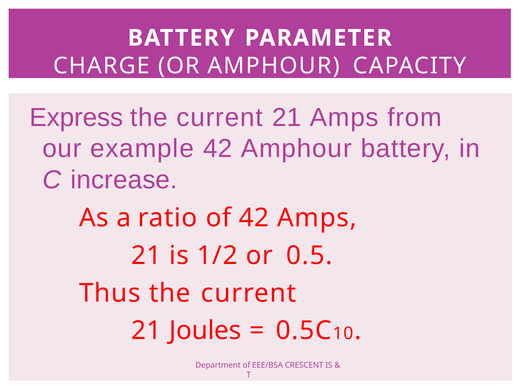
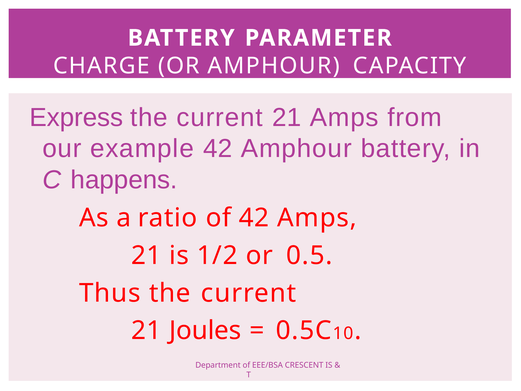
increase: increase -> happens
